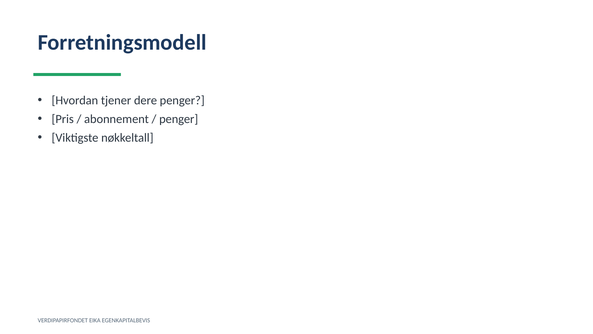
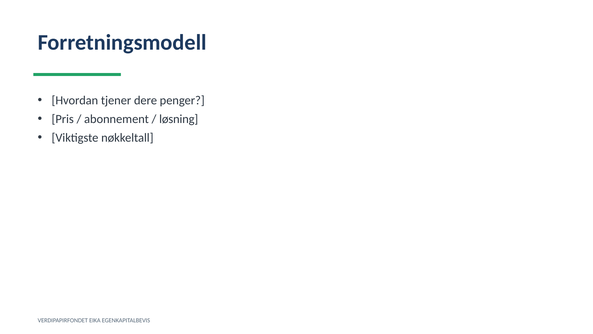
penger at (179, 119): penger -> løsning
